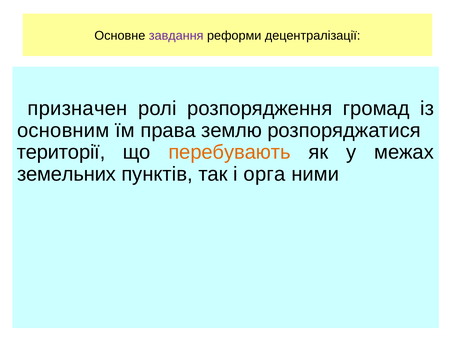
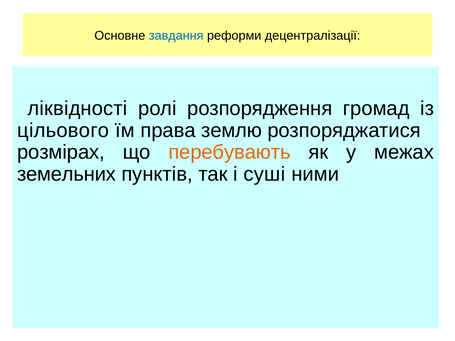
завдання colour: purple -> blue
призначен: призначен -> ліквідності
основним: основним -> цільового
території: території -> розмірах
орга: орга -> суші
